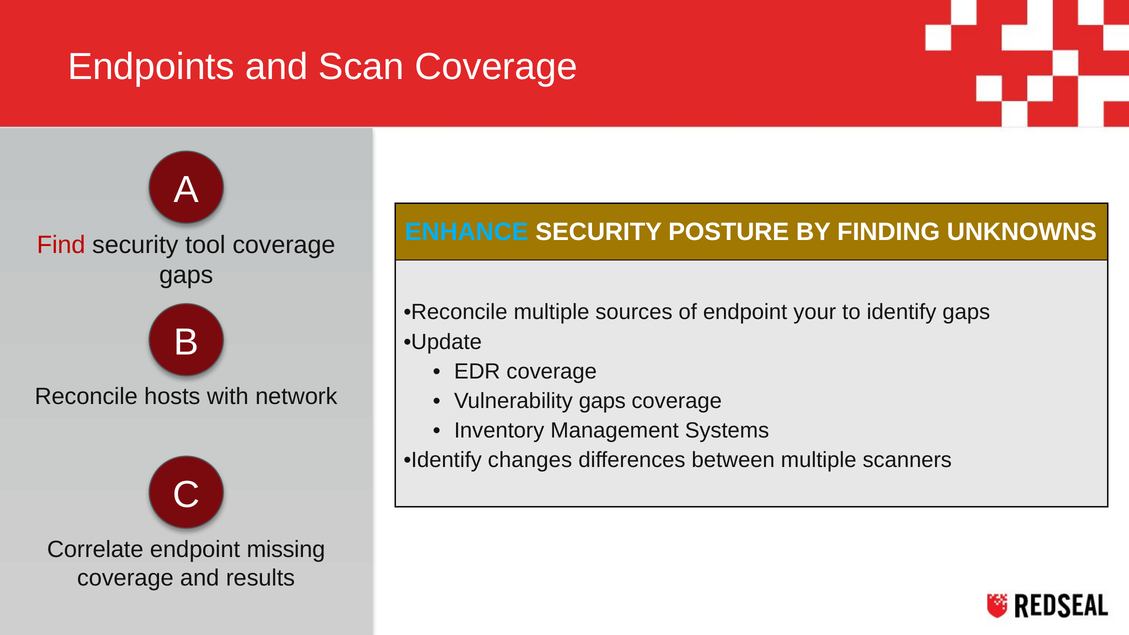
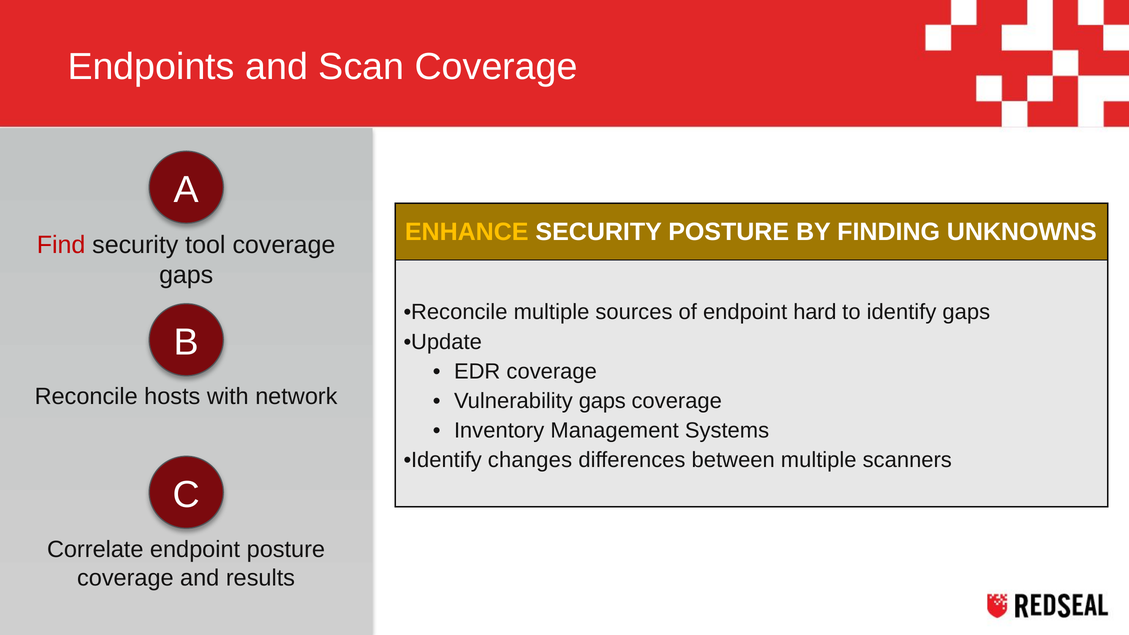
ENHANCE colour: light blue -> yellow
your: your -> hard
endpoint missing: missing -> posture
